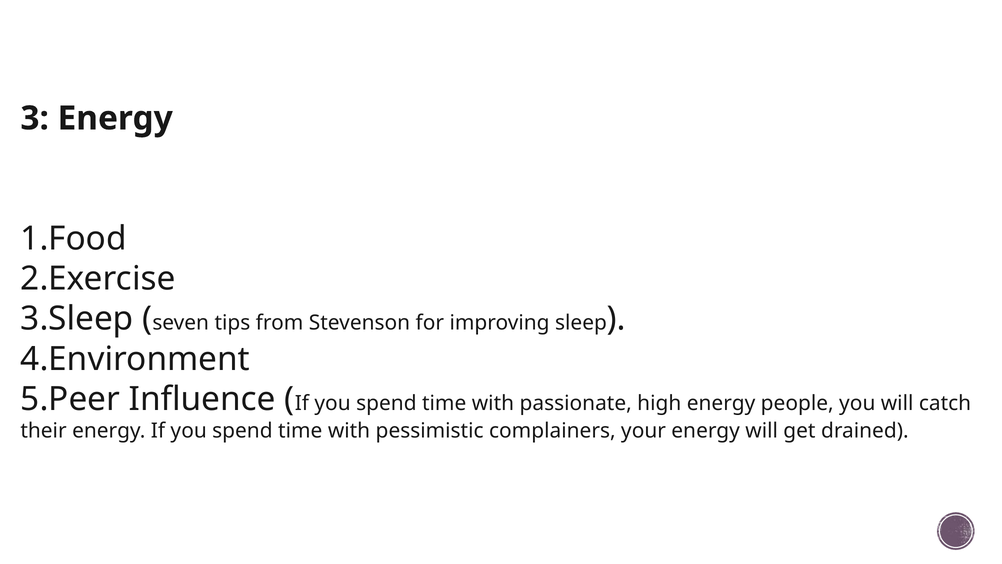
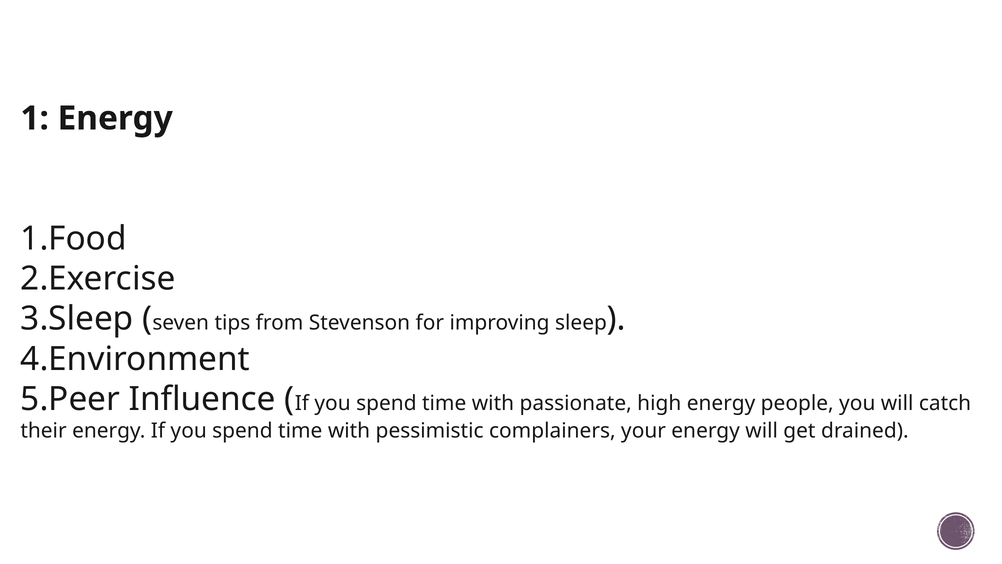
3: 3 -> 1
